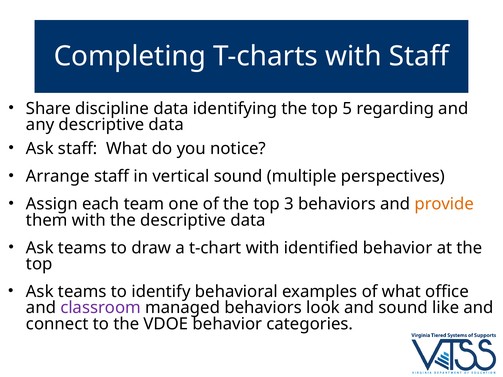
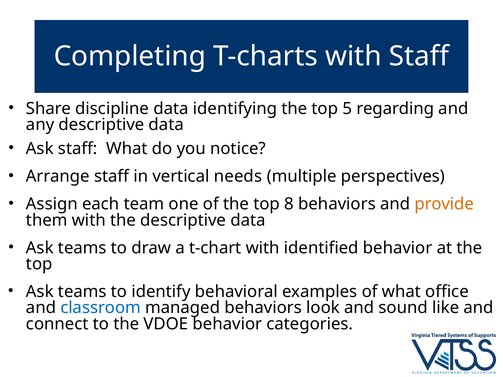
vertical sound: sound -> needs
3: 3 -> 8
classroom colour: purple -> blue
